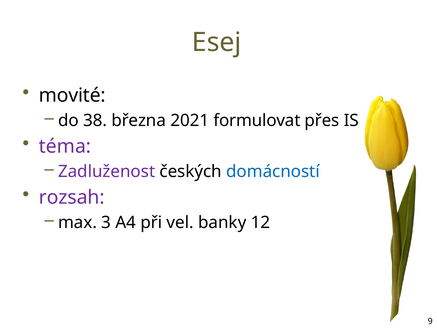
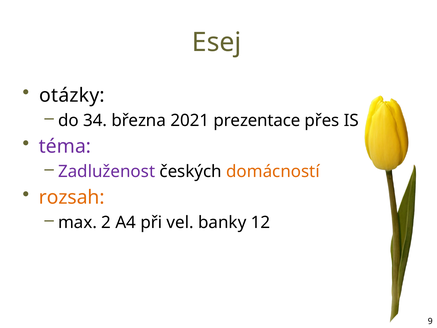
movité: movité -> otázky
38: 38 -> 34
formulovat: formulovat -> prezentace
domácností colour: blue -> orange
rozsah colour: purple -> orange
3: 3 -> 2
